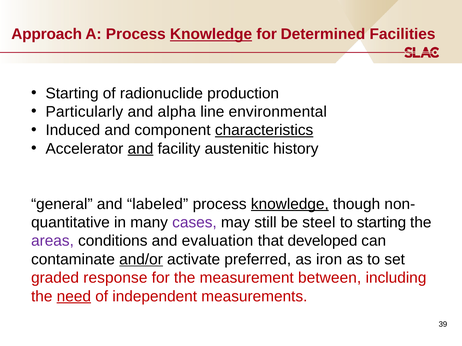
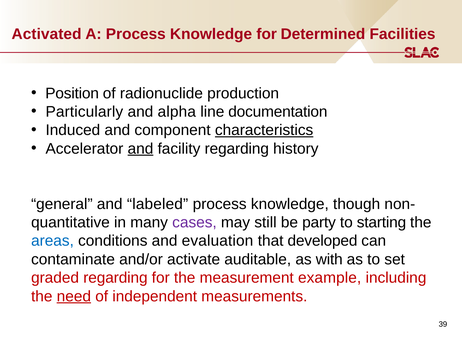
Approach: Approach -> Activated
Knowledge at (211, 34) underline: present -> none
Starting at (72, 93): Starting -> Position
environmental: environmental -> documentation
facility austenitic: austenitic -> regarding
knowledge at (290, 204) underline: present -> none
steel: steel -> party
areas colour: purple -> blue
and/or underline: present -> none
preferred: preferred -> auditable
iron: iron -> with
graded response: response -> regarding
between: between -> example
